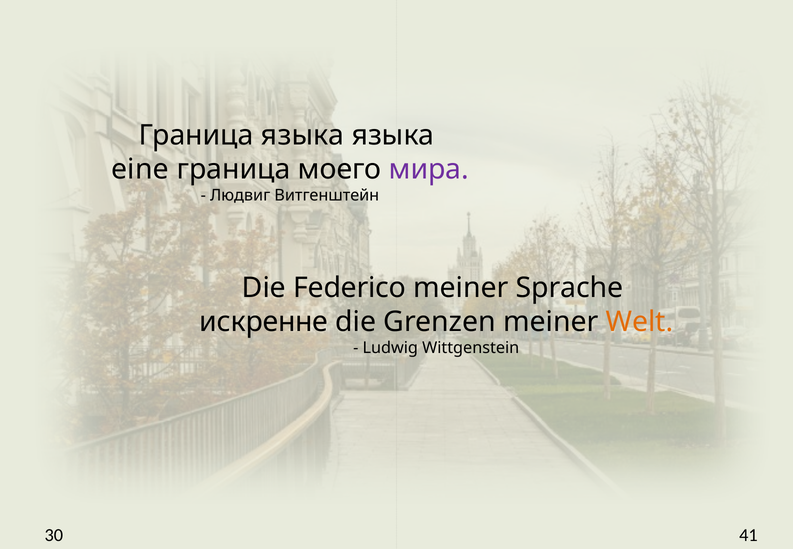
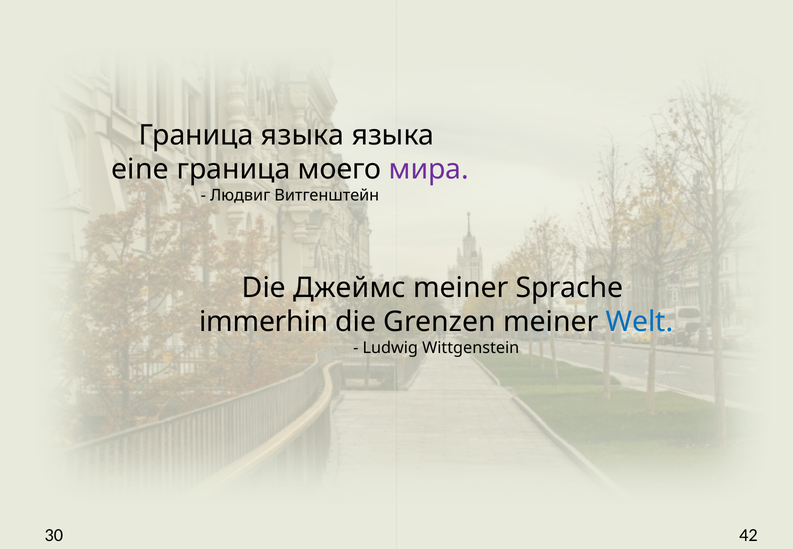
Federico: Federico -> Джеймс
искренне: искренне -> immerhin
Welt colour: orange -> blue
41: 41 -> 42
